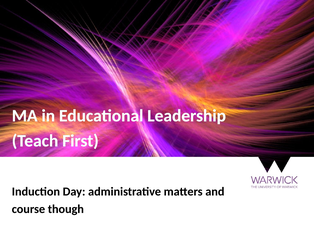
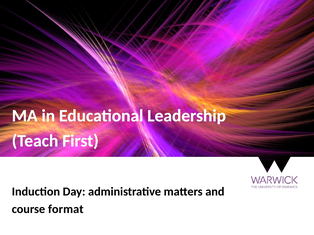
though: though -> format
